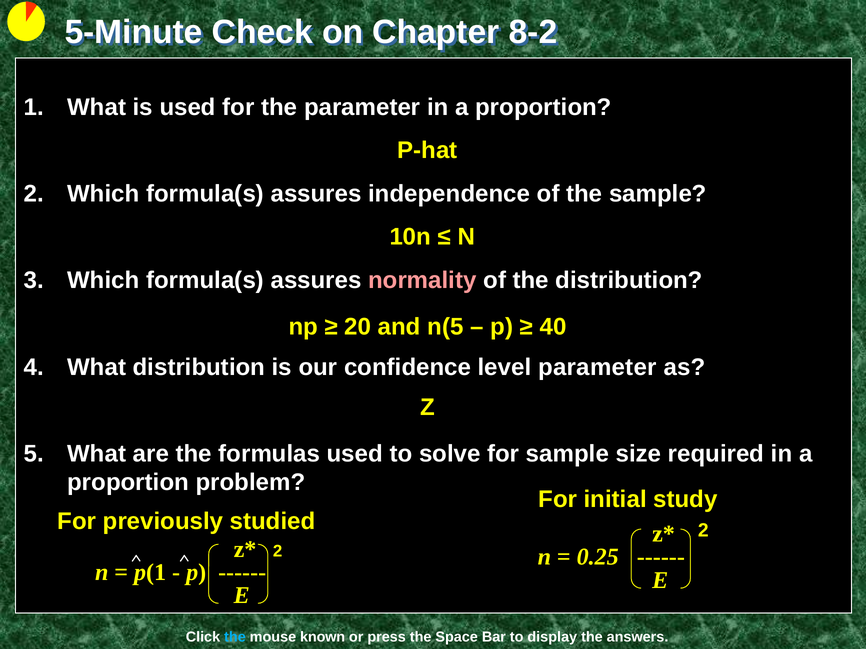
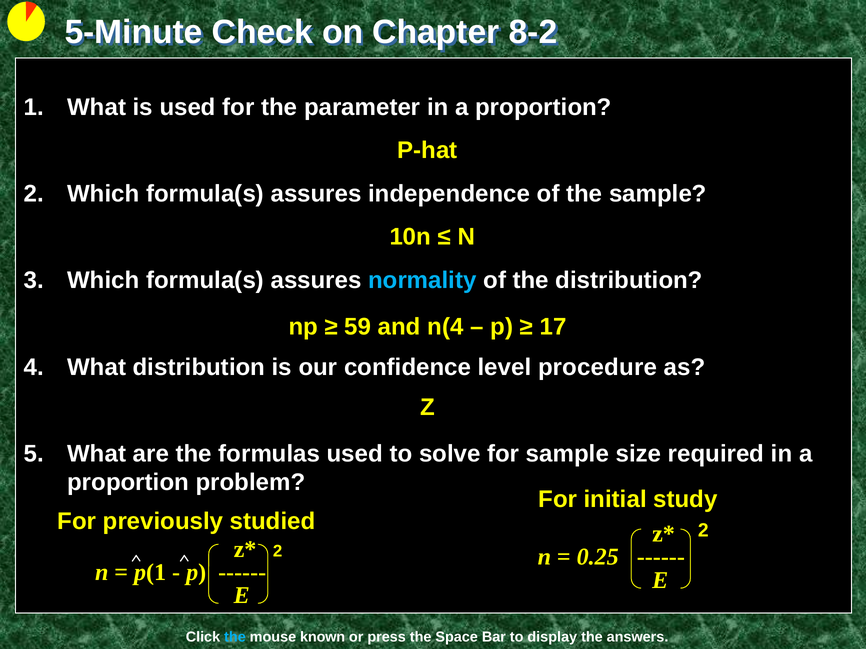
normality colour: pink -> light blue
20: 20 -> 59
n(5: n(5 -> n(4
40: 40 -> 17
level parameter: parameter -> procedure
